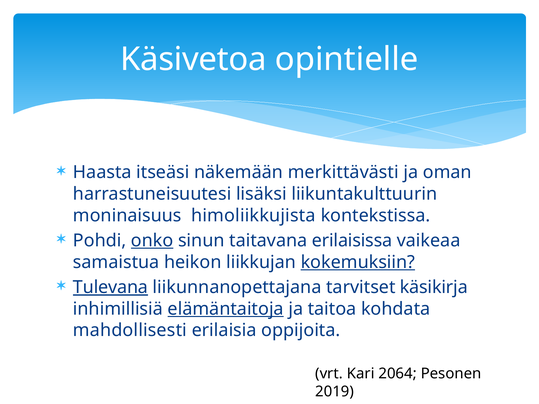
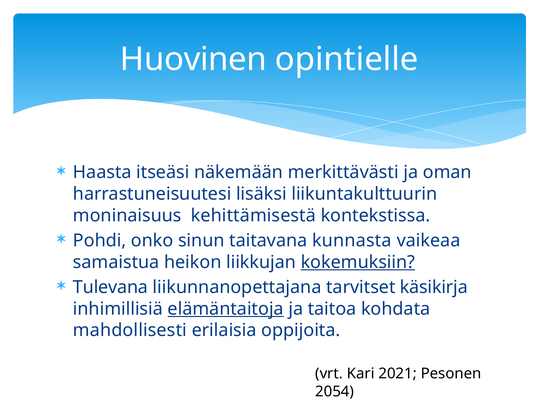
Käsivetoa: Käsivetoa -> Huovinen
himoliikkujista: himoliikkujista -> kehittämisestä
onko underline: present -> none
erilaisissa: erilaisissa -> kunnasta
Tulevana underline: present -> none
2064: 2064 -> 2021
2019: 2019 -> 2054
